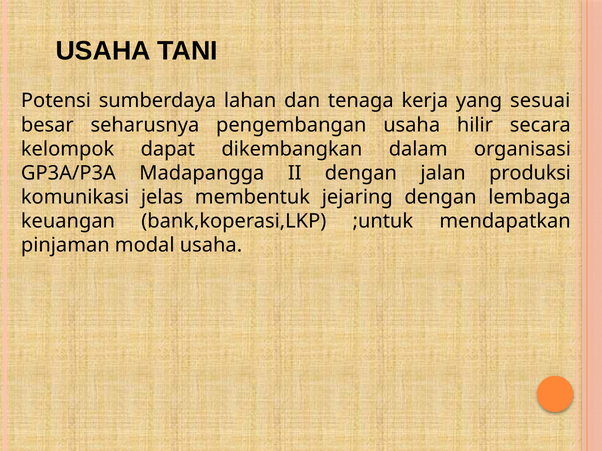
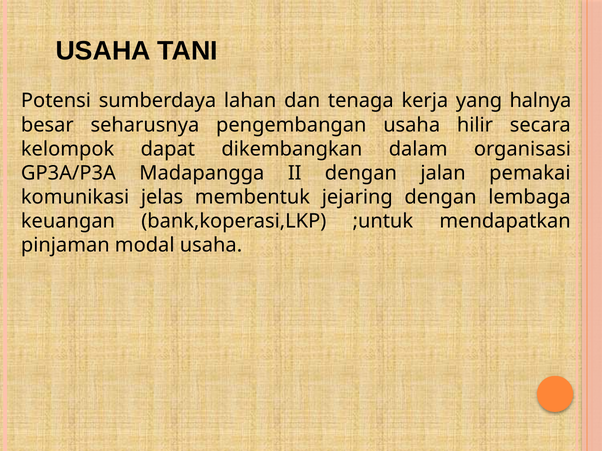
sesuai: sesuai -> halnya
produksi: produksi -> pemakai
